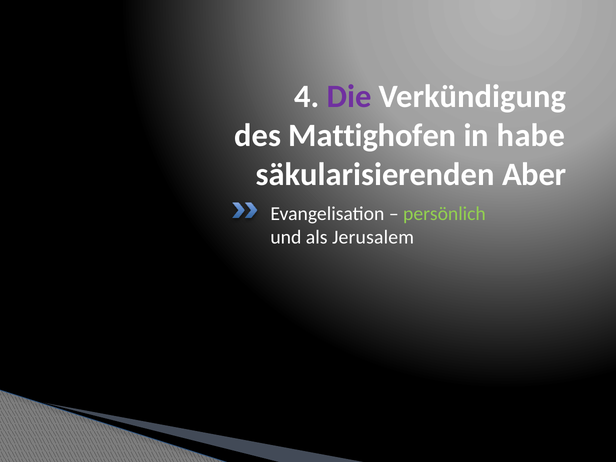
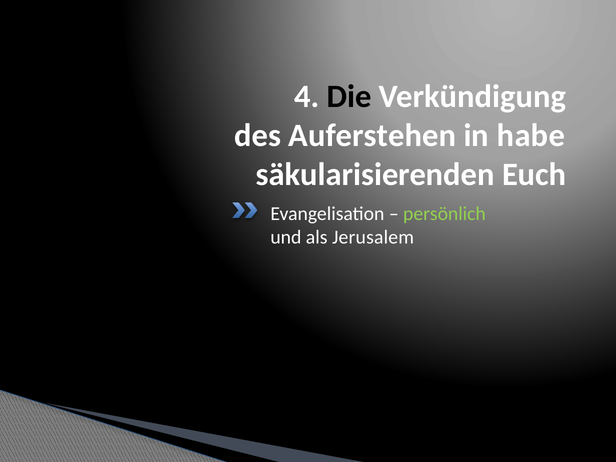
Die colour: purple -> black
Mattighofen: Mattighofen -> Auferstehen
Aber: Aber -> Euch
